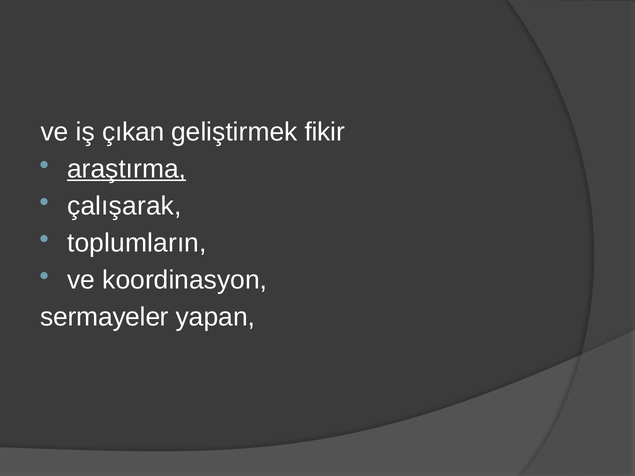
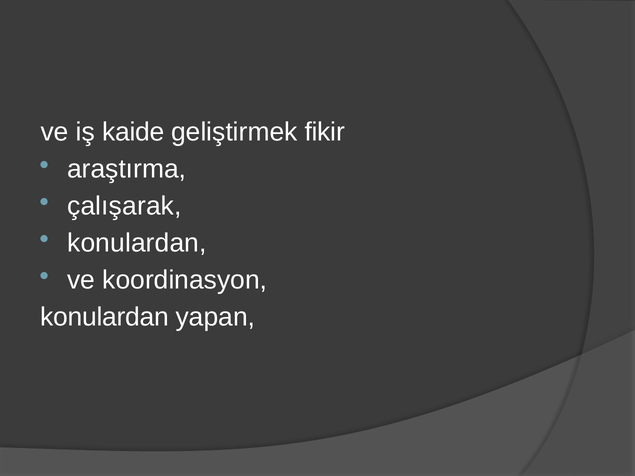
çıkan: çıkan -> kaide
araştırma underline: present -> none
toplumların at (137, 243): toplumların -> konulardan
sermayeler at (105, 317): sermayeler -> konulardan
